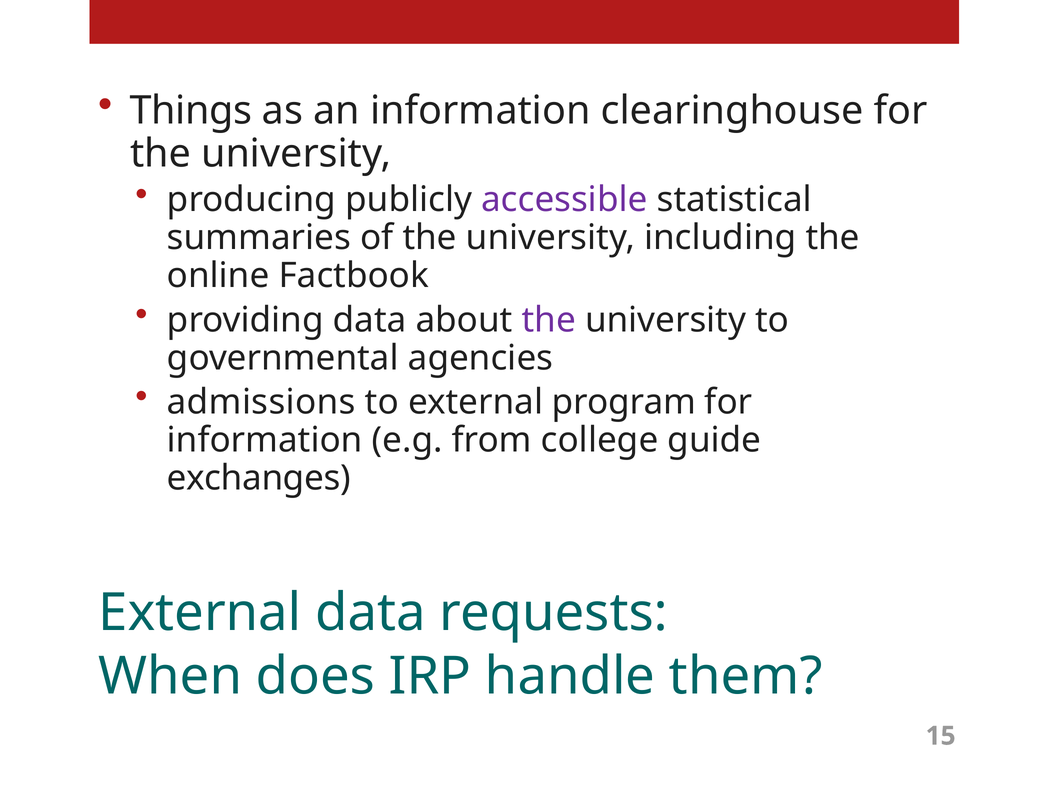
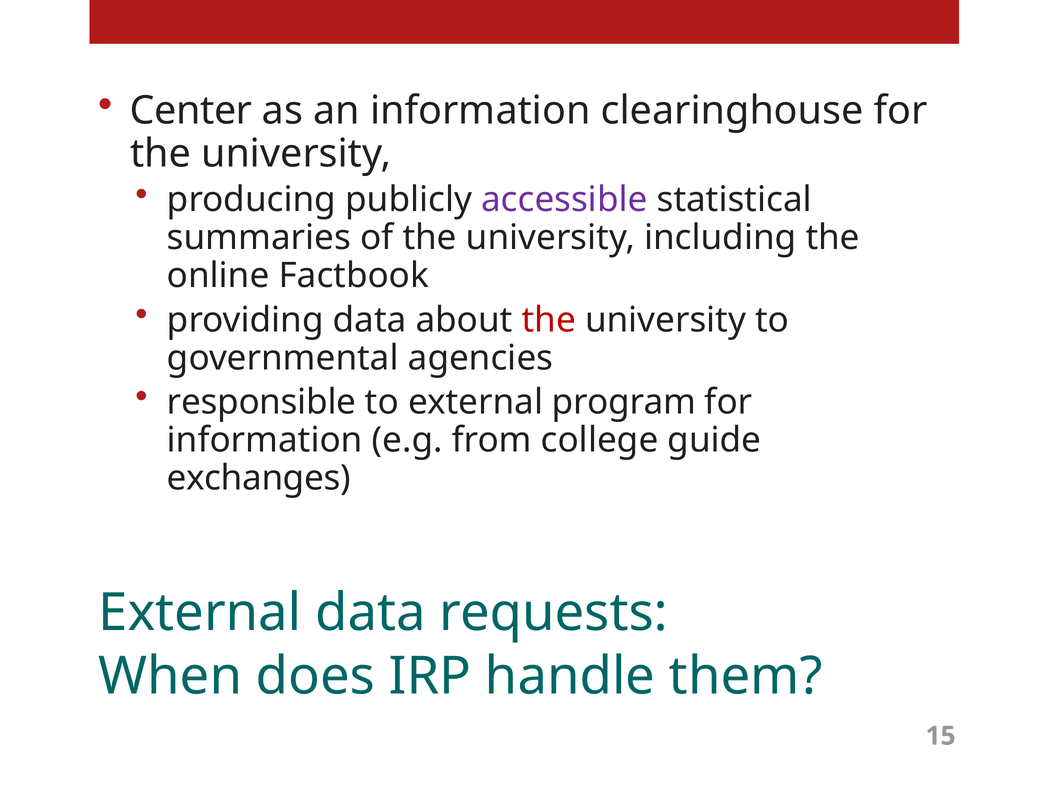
Things: Things -> Center
the at (549, 320) colour: purple -> red
admissions: admissions -> responsible
